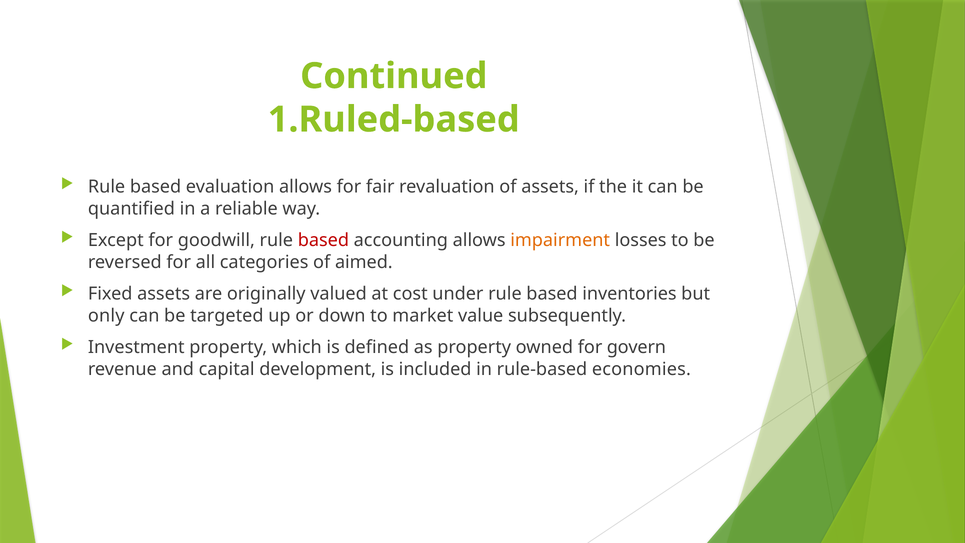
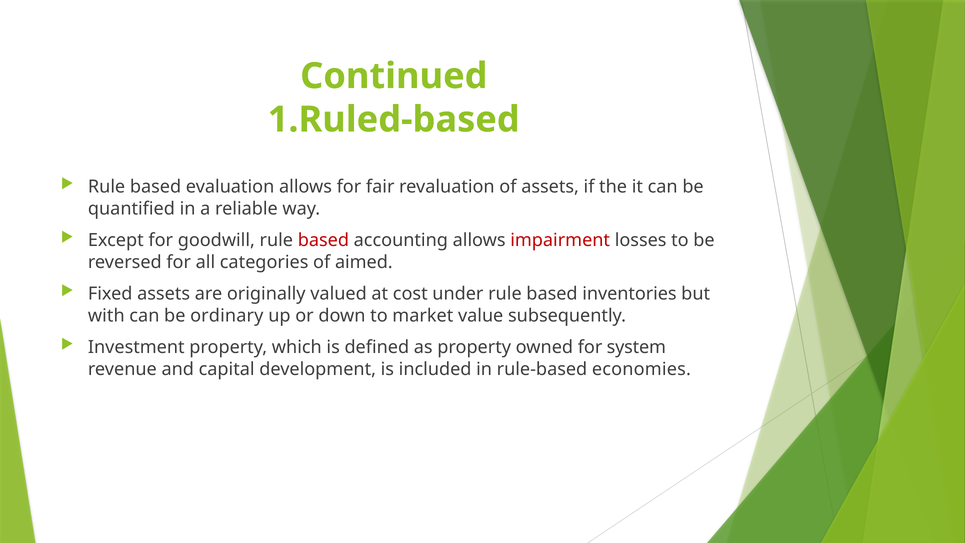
impairment colour: orange -> red
only: only -> with
targeted: targeted -> ordinary
govern: govern -> system
